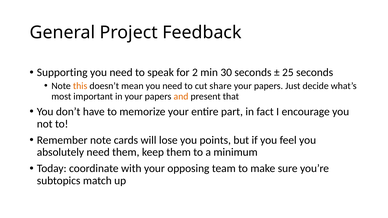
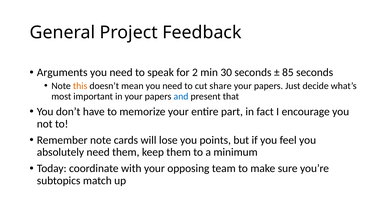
Supporting: Supporting -> Arguments
25: 25 -> 85
and colour: orange -> blue
